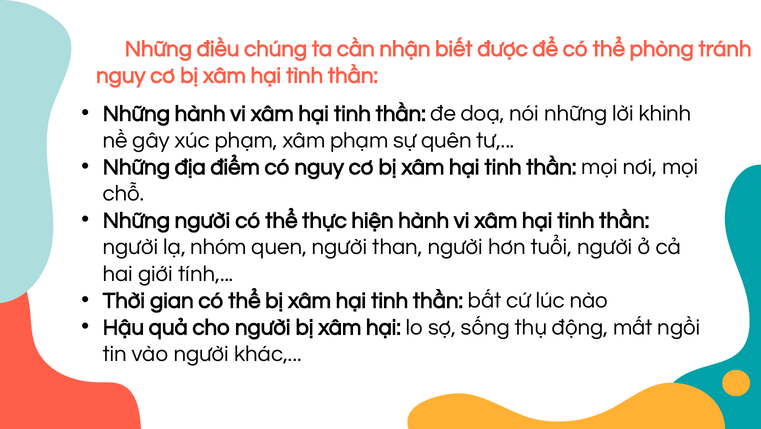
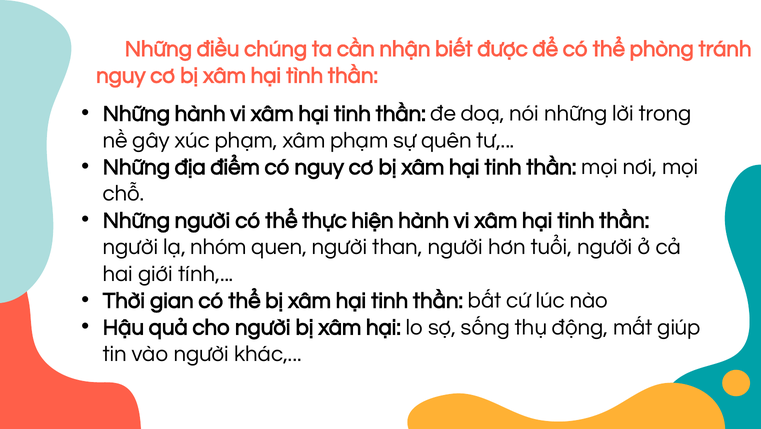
khinh: khinh -> trong
ngồi: ngồi -> giúp
